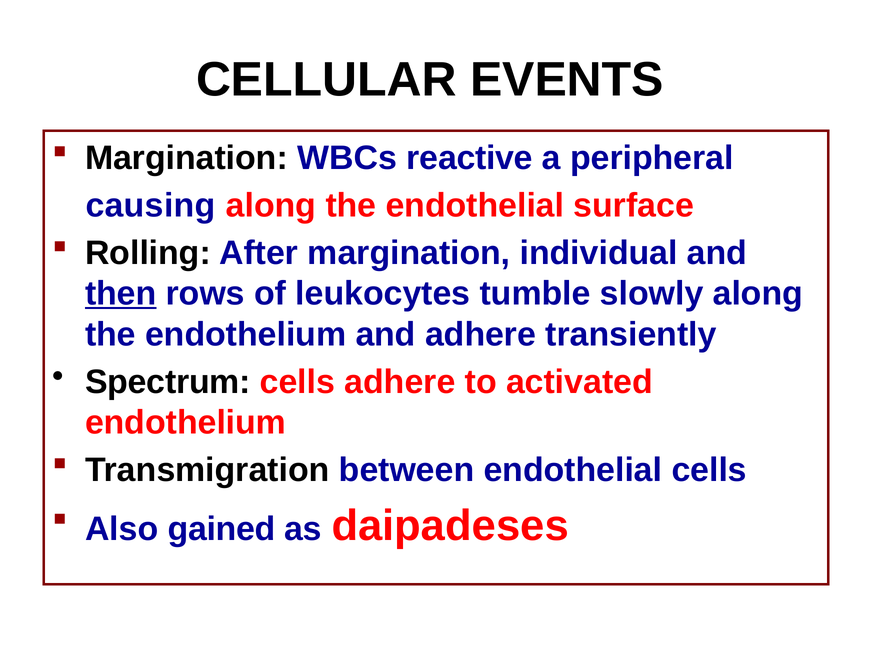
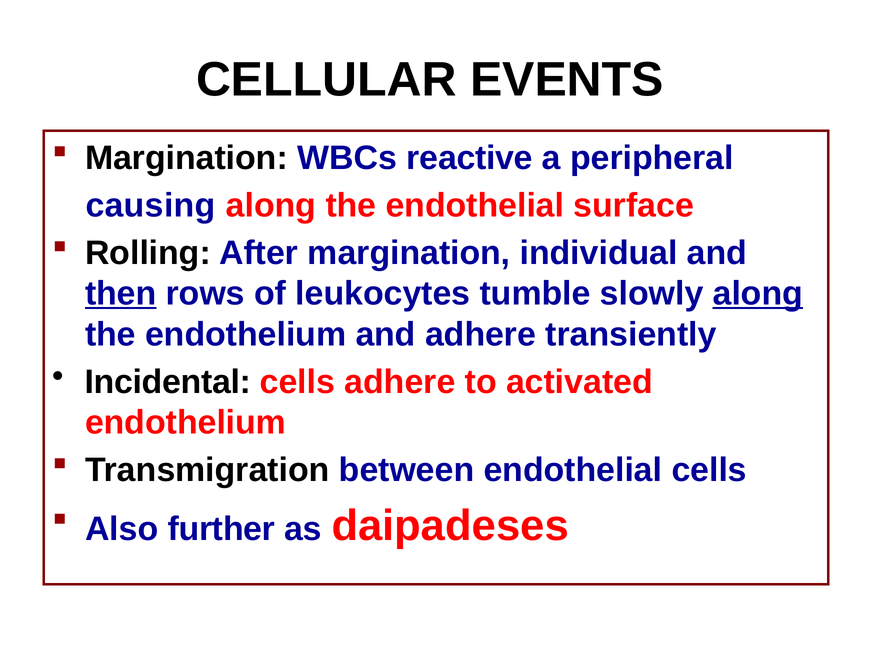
along at (758, 294) underline: none -> present
Spectrum: Spectrum -> Incidental
gained: gained -> further
